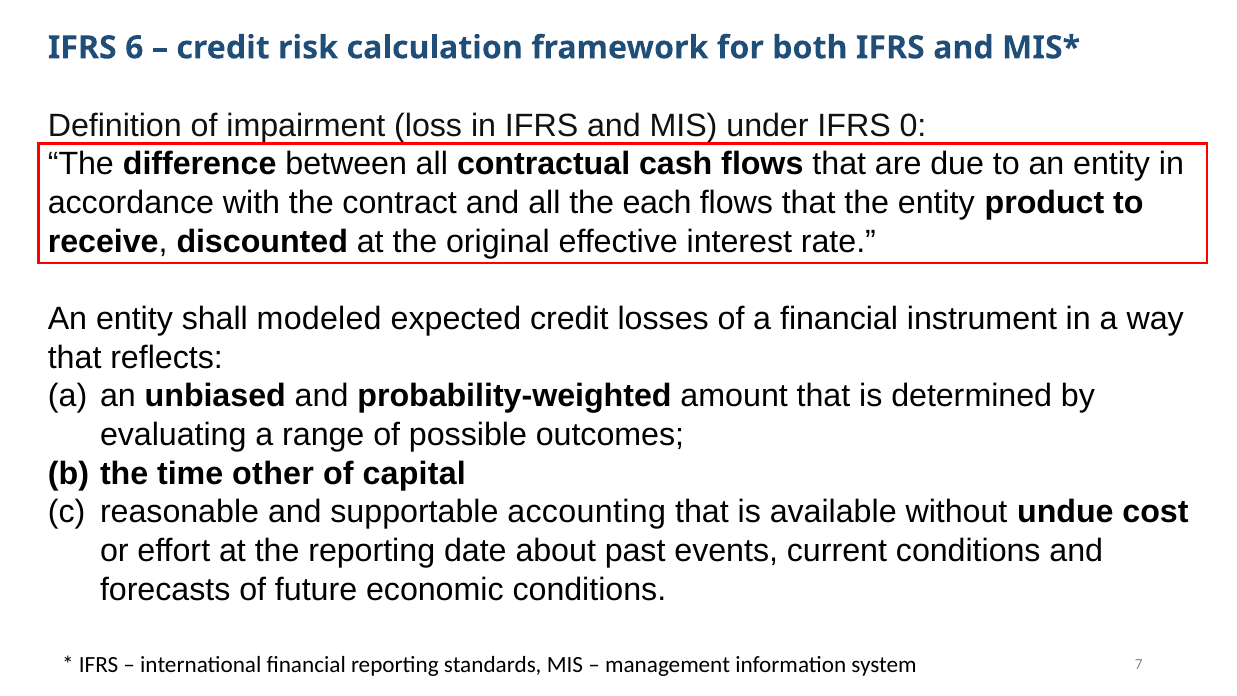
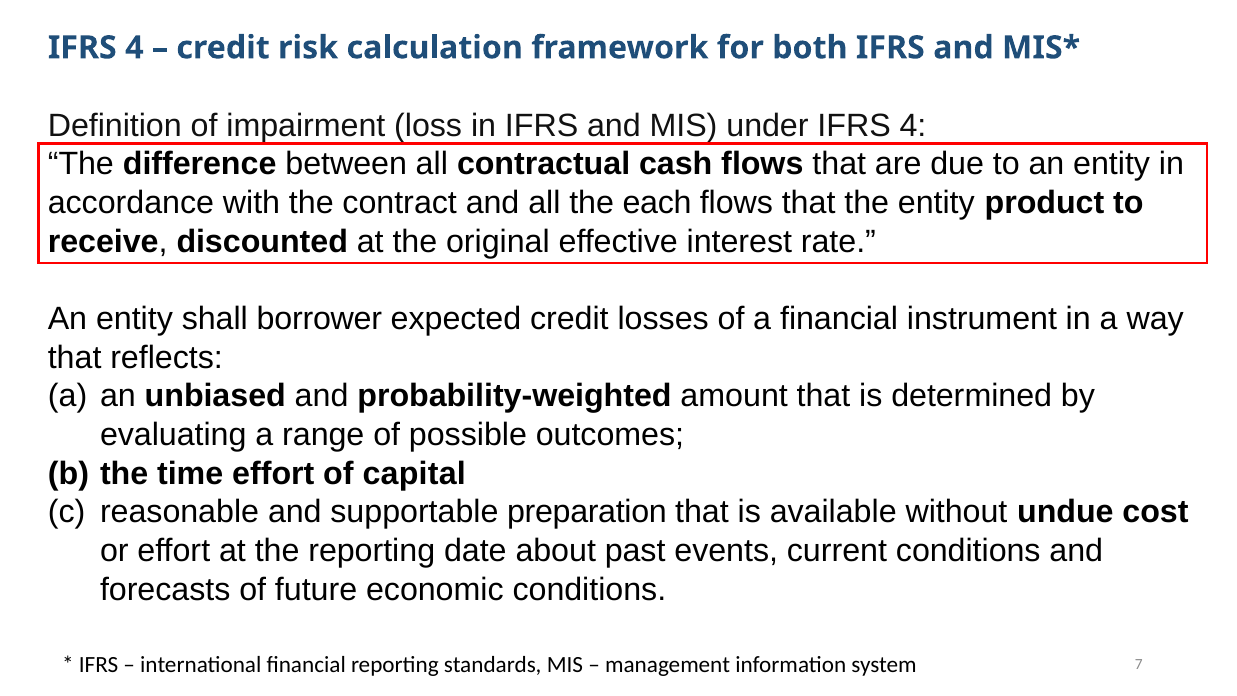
6 at (134, 48): 6 -> 4
under IFRS 0: 0 -> 4
modeled: modeled -> borrower
time other: other -> effort
accounting: accounting -> preparation
